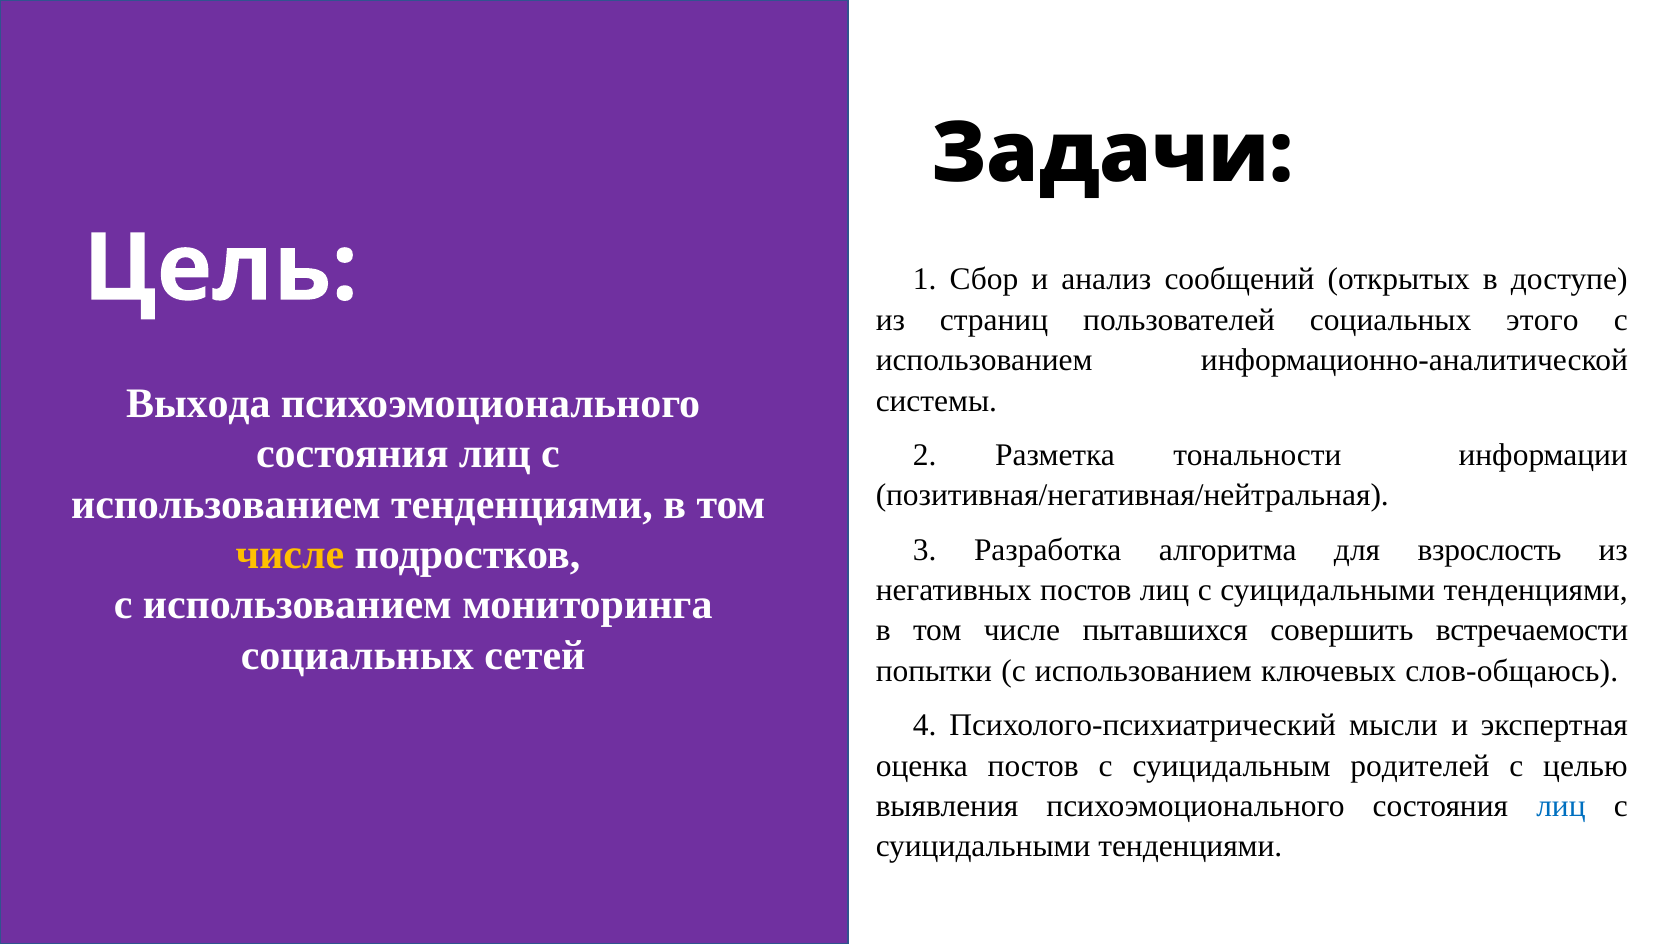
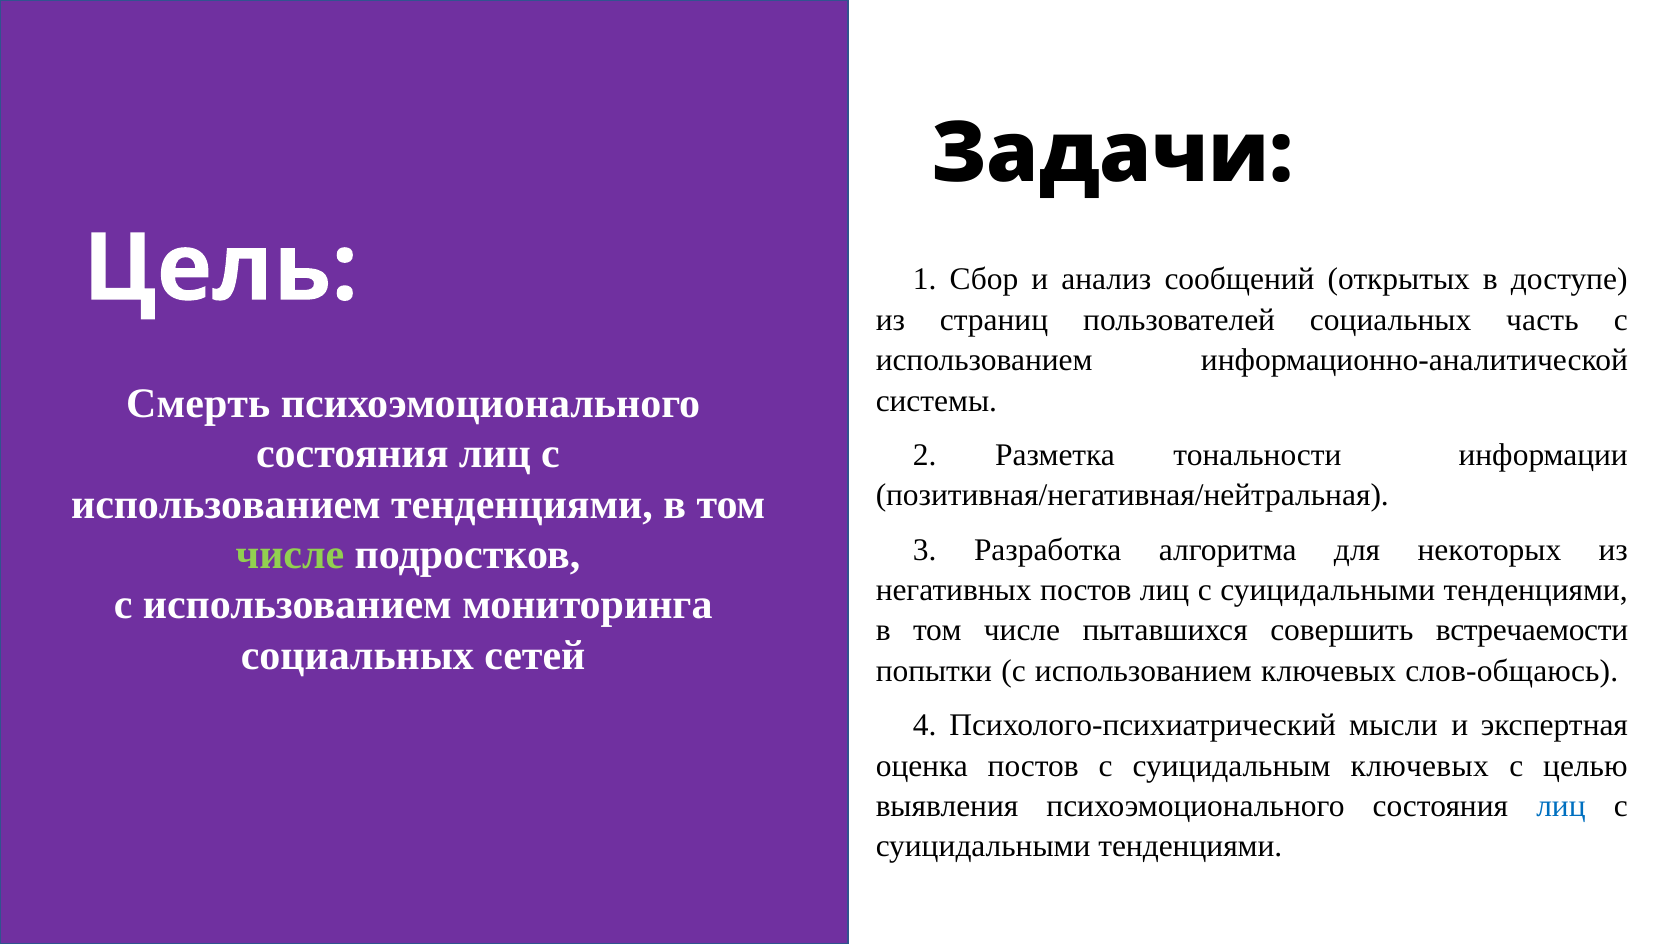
этого: этого -> часть
Выхода: Выхода -> Смерть
взрослость: взрослость -> некоторых
числе at (290, 555) colour: yellow -> light green
родителей at (1420, 766): родителей -> ключевых
